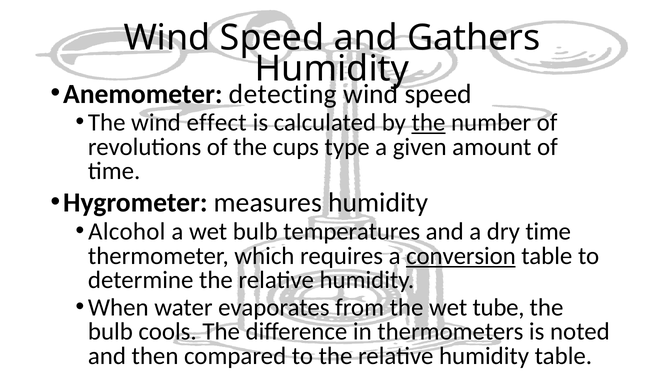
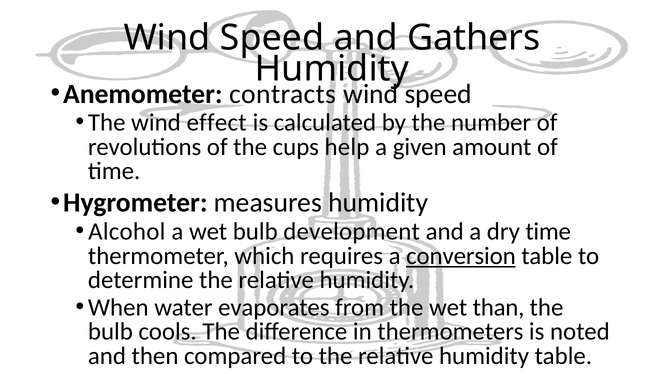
detecting: detecting -> contracts
the at (429, 123) underline: present -> none
type: type -> help
temperatures: temperatures -> development
tube: tube -> than
